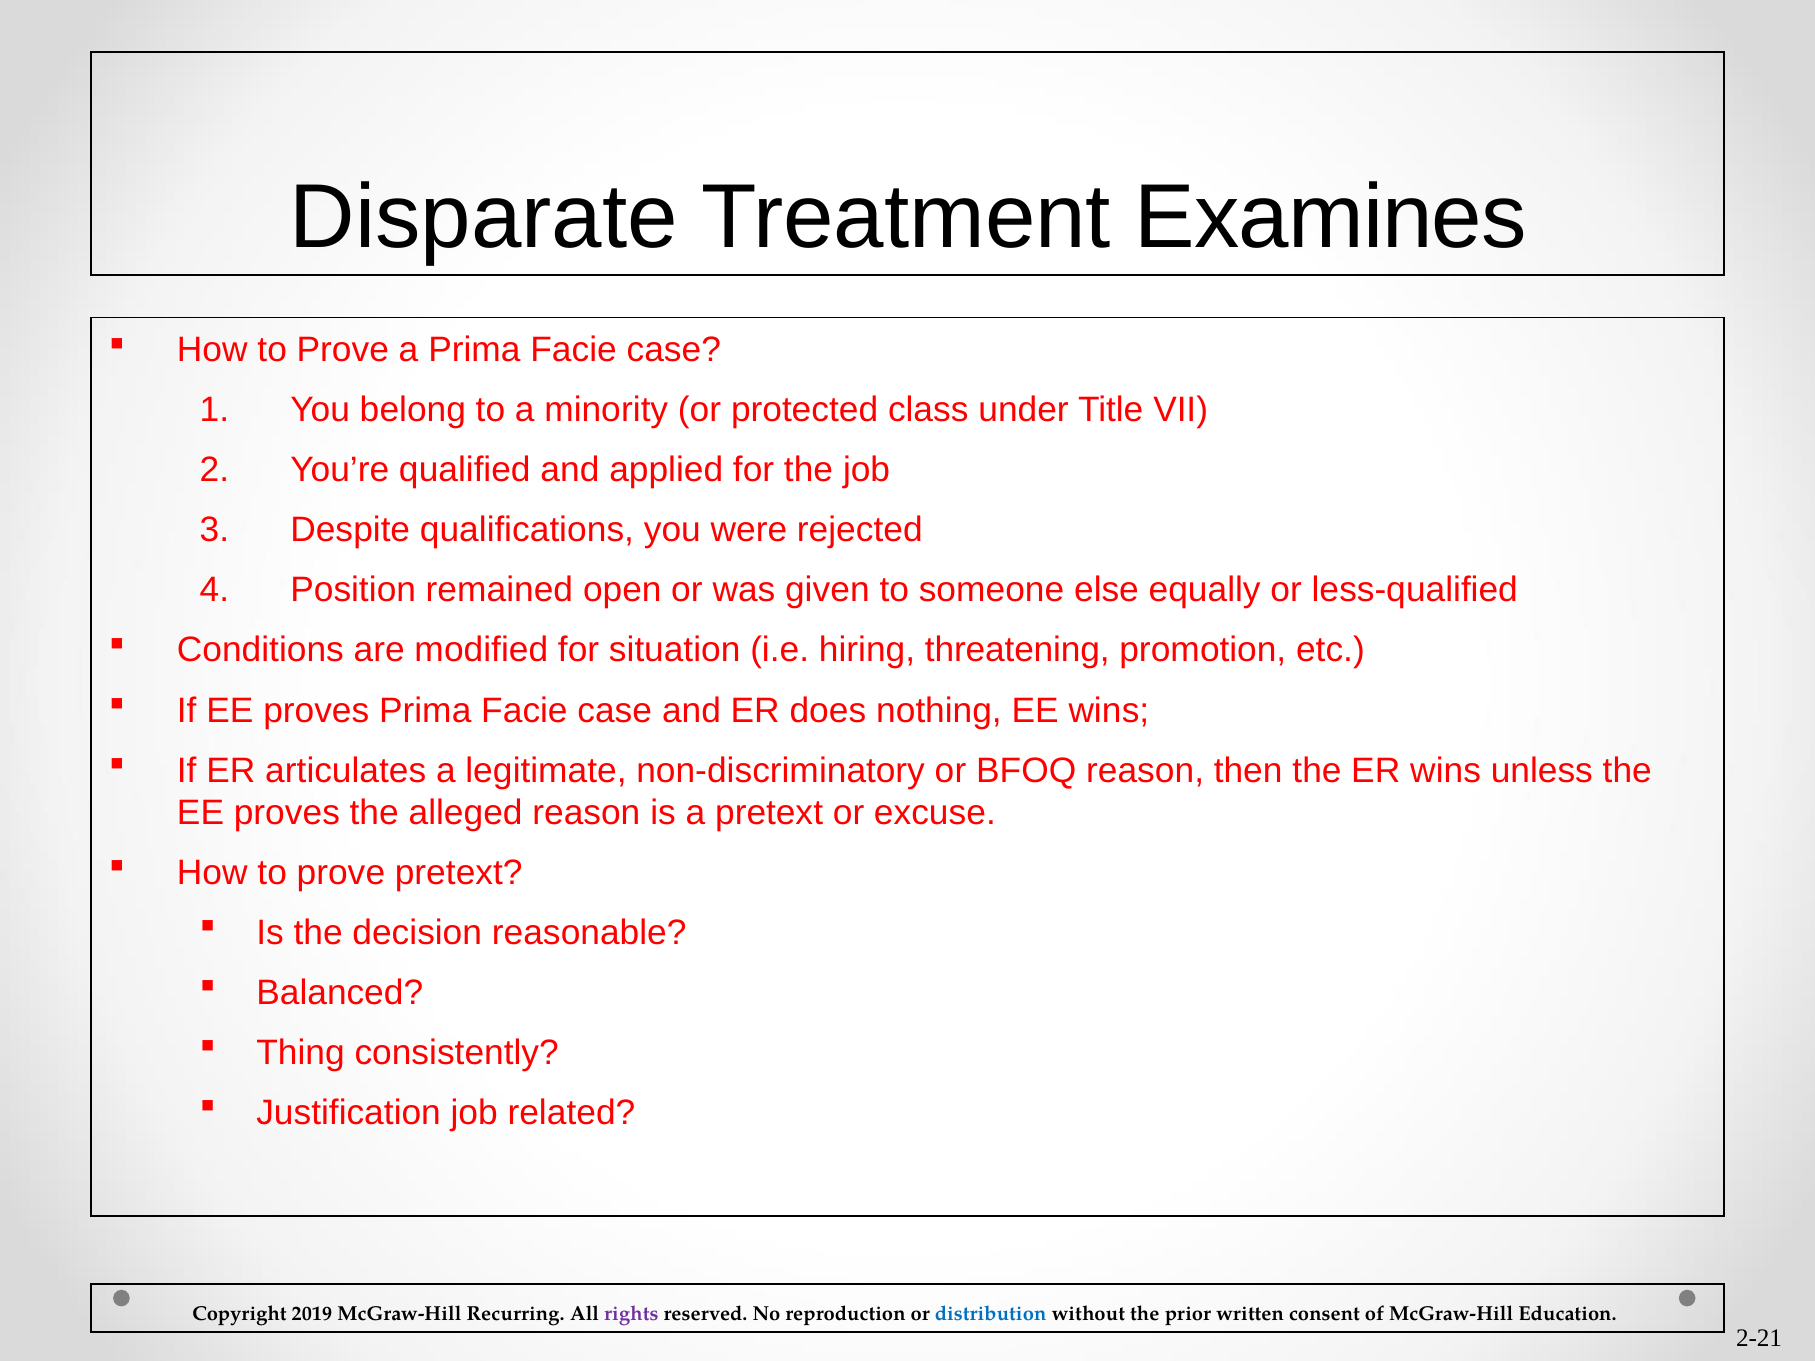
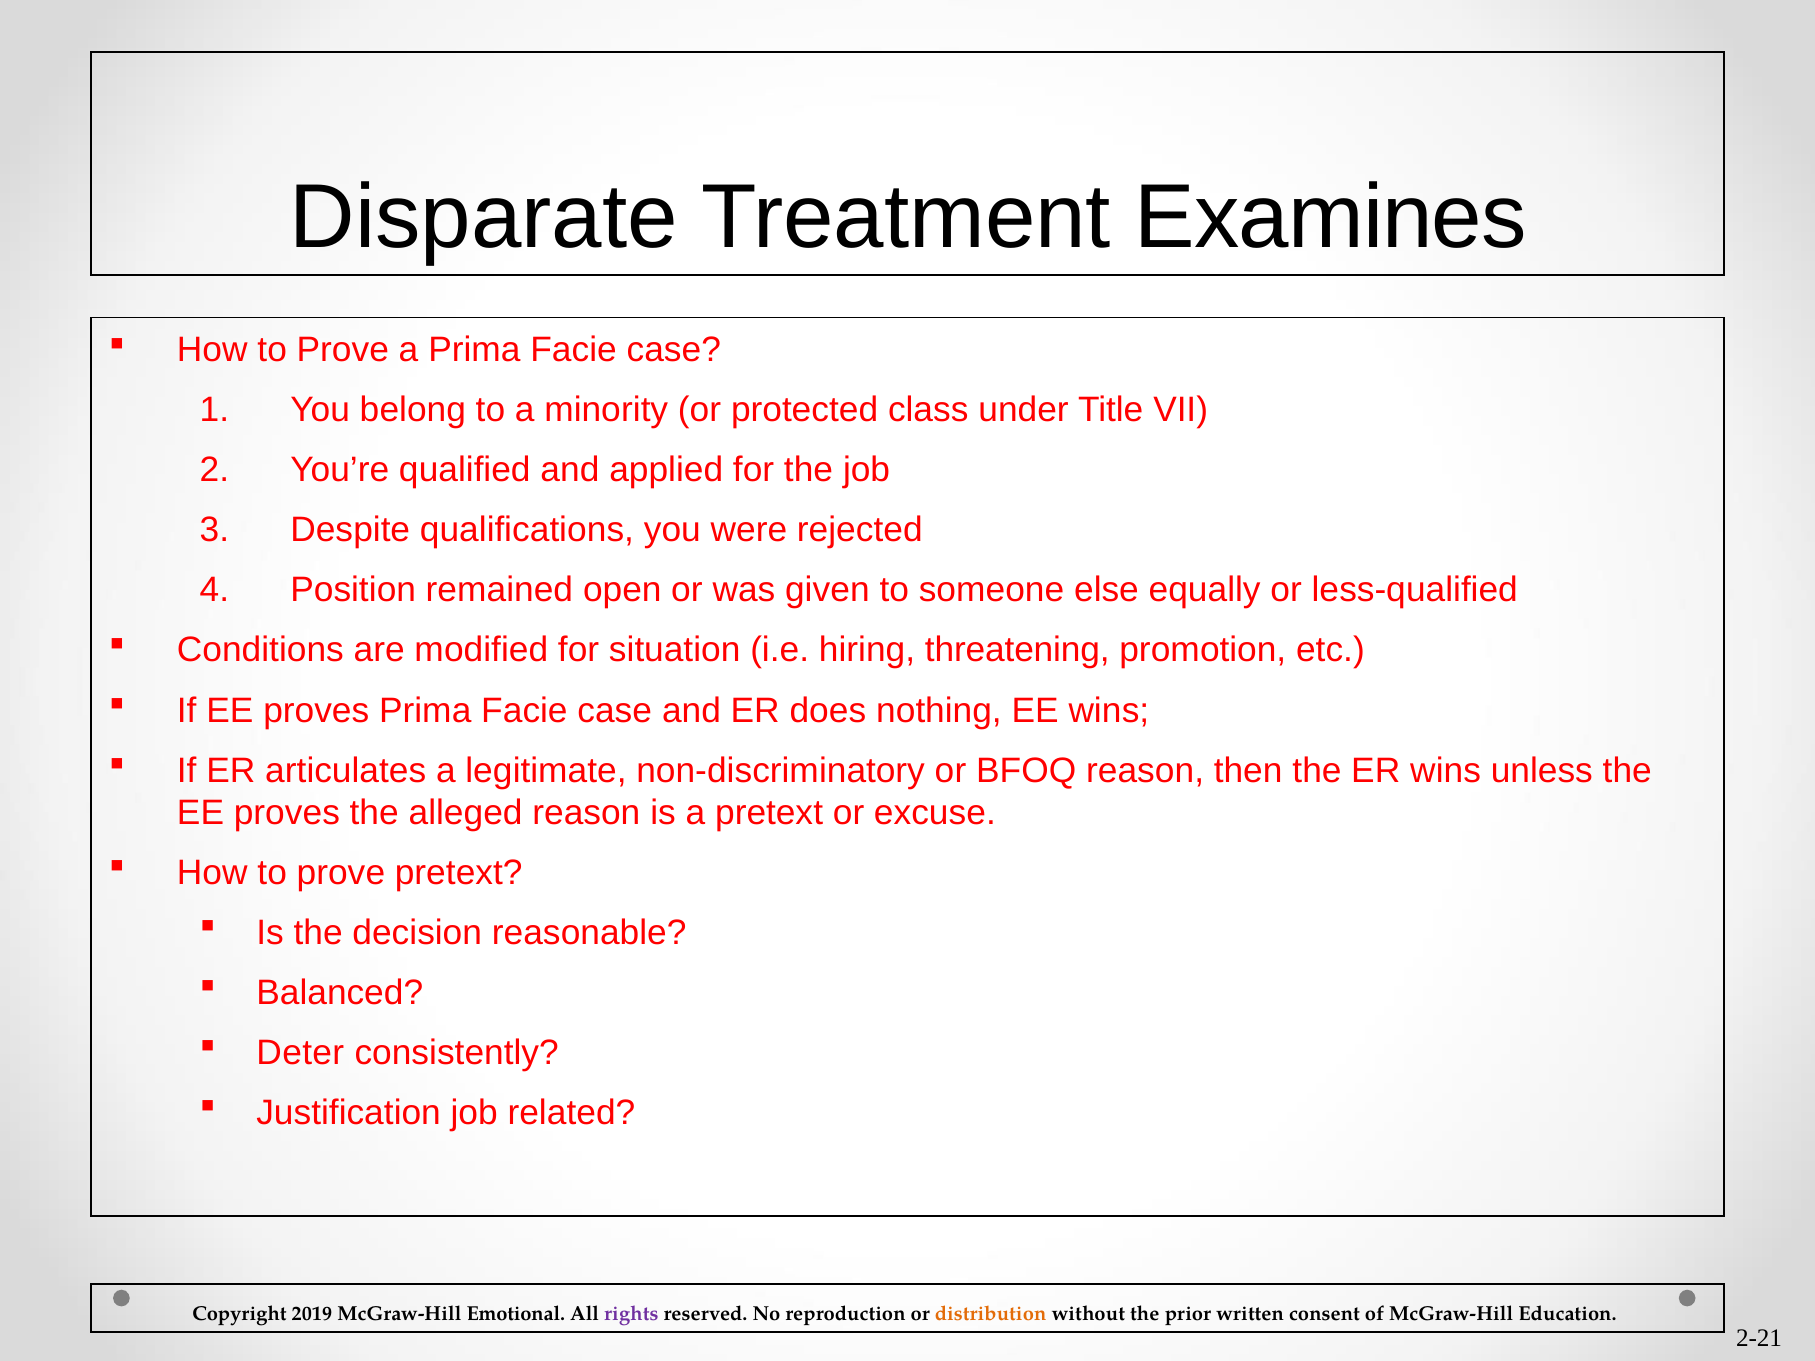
Thing: Thing -> Deter
Recurring: Recurring -> Emotional
distribution colour: blue -> orange
